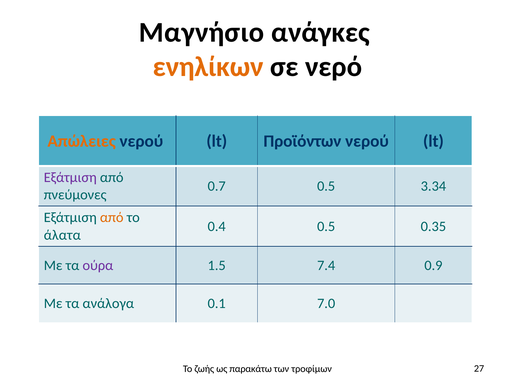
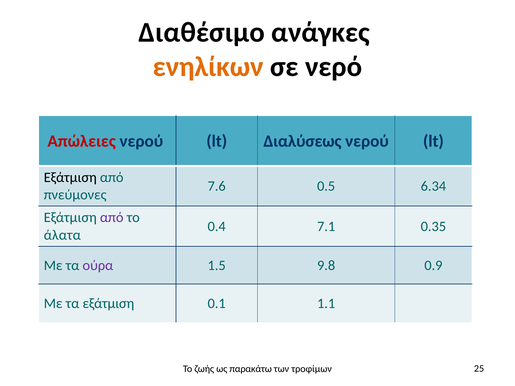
Μαγνήσιο: Μαγνήσιο -> Διαθέσιμο
Απώλειες colour: orange -> red
Προϊόντων: Προϊόντων -> Διαλύσεως
Εξάτμιση at (70, 178) colour: purple -> black
0.7: 0.7 -> 7.6
3.34: 3.34 -> 6.34
από at (112, 218) colour: orange -> purple
0.4 0.5: 0.5 -> 7.1
7.4: 7.4 -> 9.8
τα ανάλογα: ανάλογα -> εξάτμιση
7.0: 7.0 -> 1.1
27: 27 -> 25
